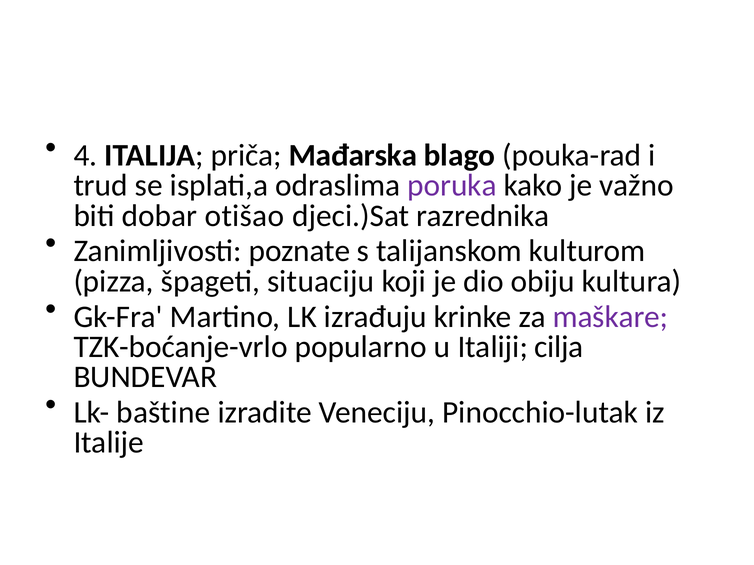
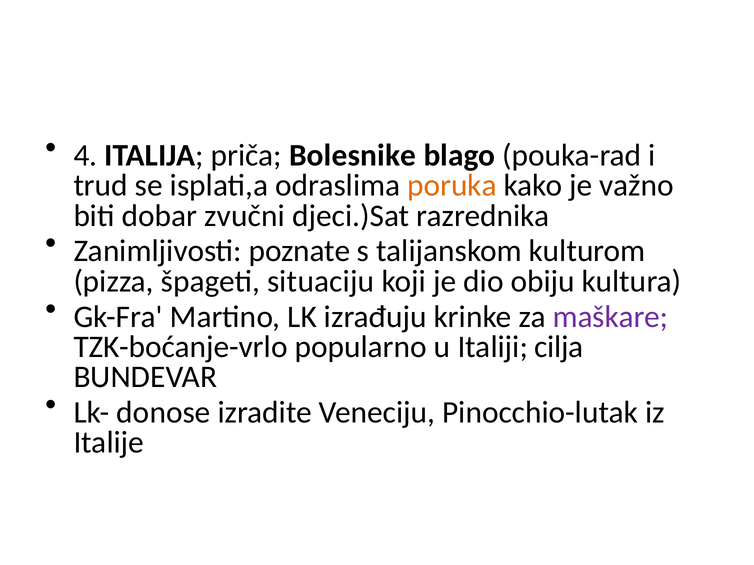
Mađarska: Mađarska -> Bolesnike
poruka colour: purple -> orange
otišao: otišao -> zvučni
baštine: baštine -> donose
